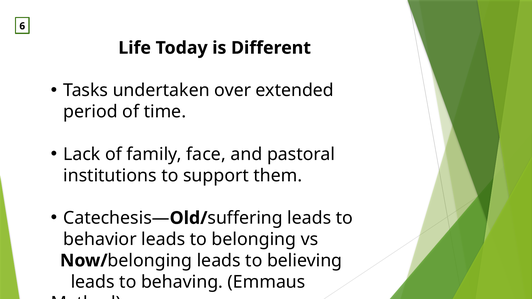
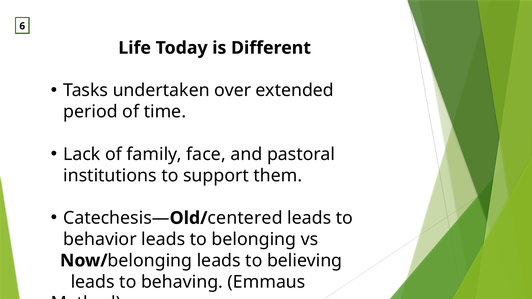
suffering: suffering -> centered
